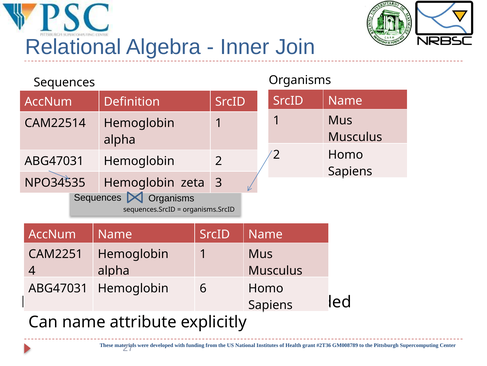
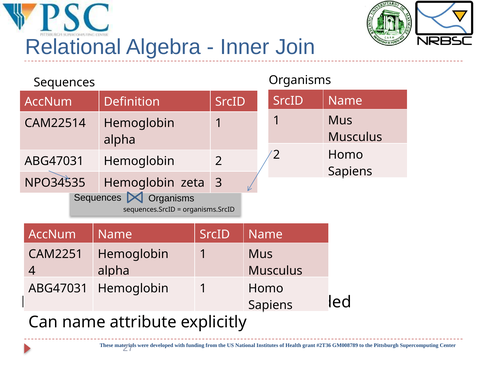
Hemoglobin 6: 6 -> 1
